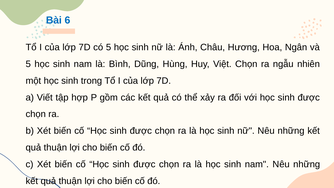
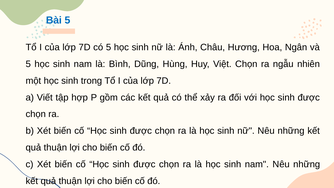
Bài 6: 6 -> 5
